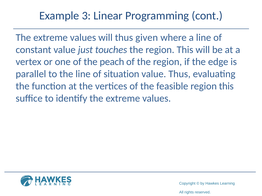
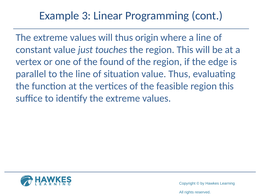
given: given -> origin
peach: peach -> found
